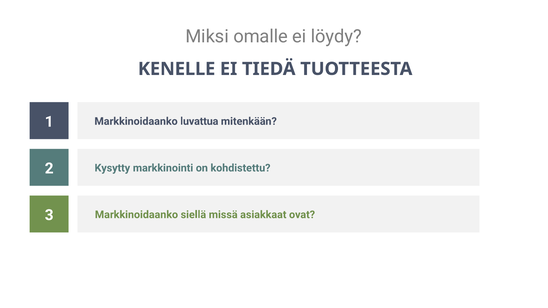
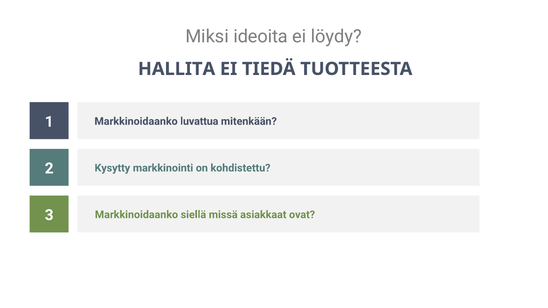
omalle: omalle -> ideoita
KENELLE: KENELLE -> HALLITA
